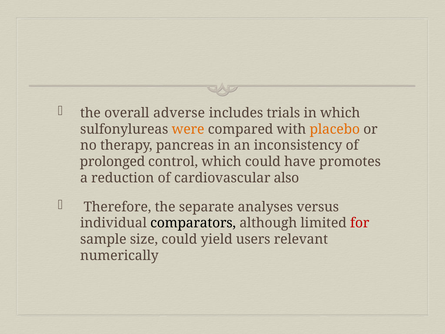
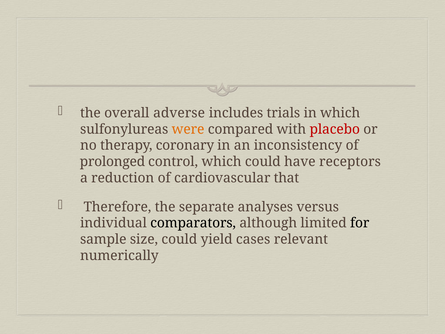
placebo colour: orange -> red
pancreas: pancreas -> coronary
promotes: promotes -> receptors
also: also -> that
for colour: red -> black
users: users -> cases
